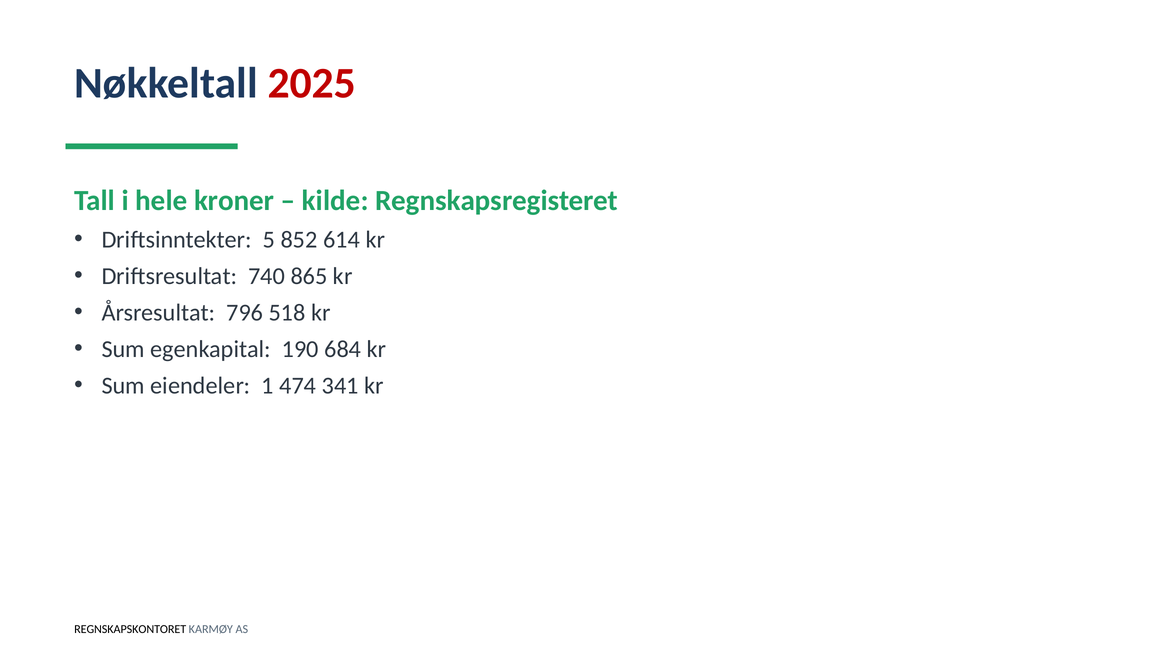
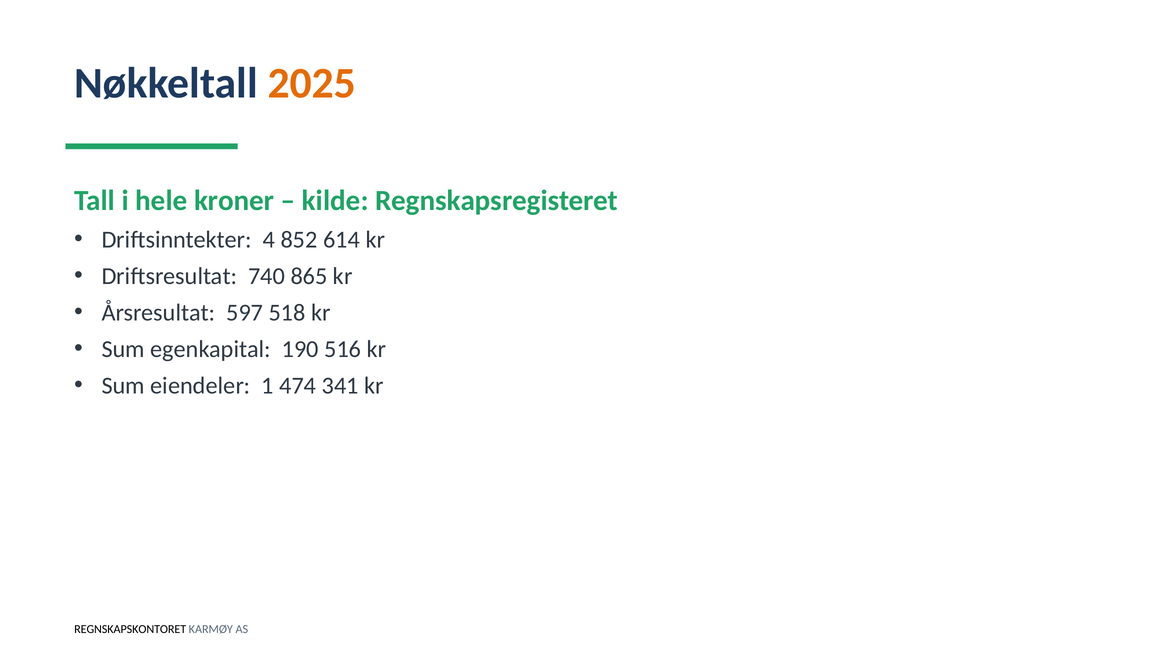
2025 colour: red -> orange
5: 5 -> 4
796: 796 -> 597
684: 684 -> 516
